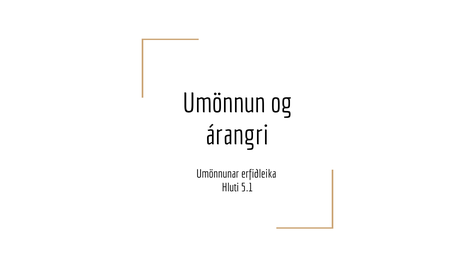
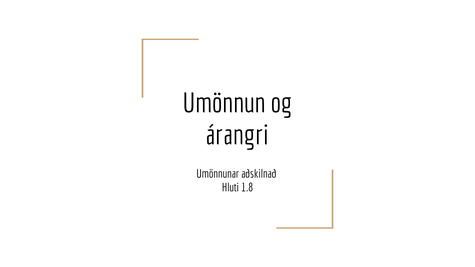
erfiðleika: erfiðleika -> aðskilnað
5.1: 5.1 -> 1.8
